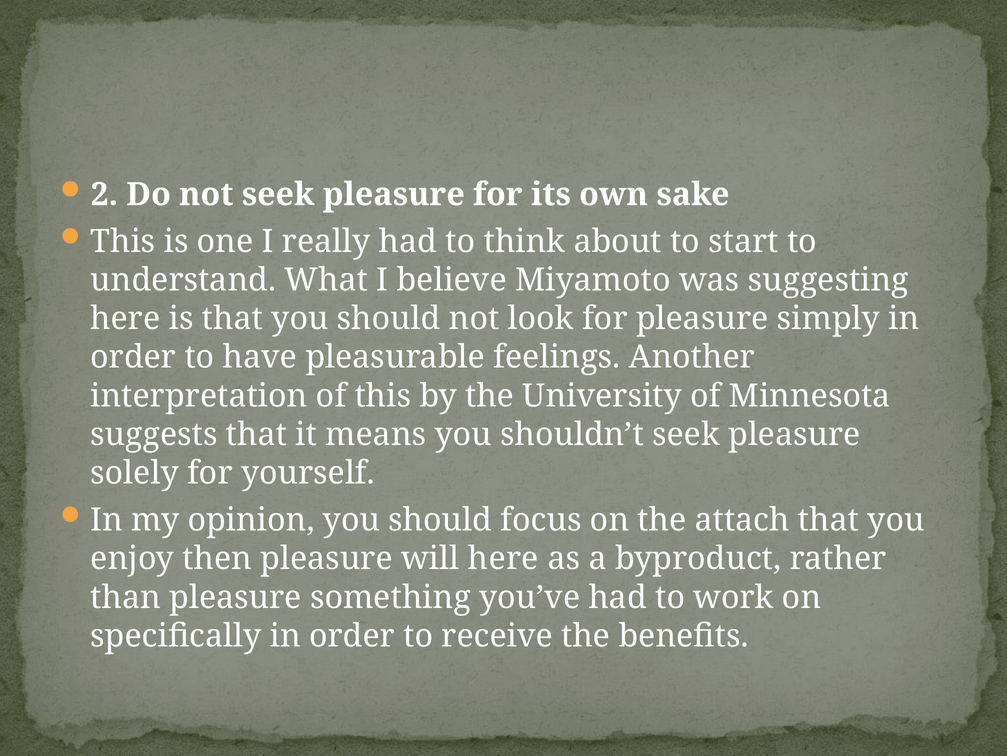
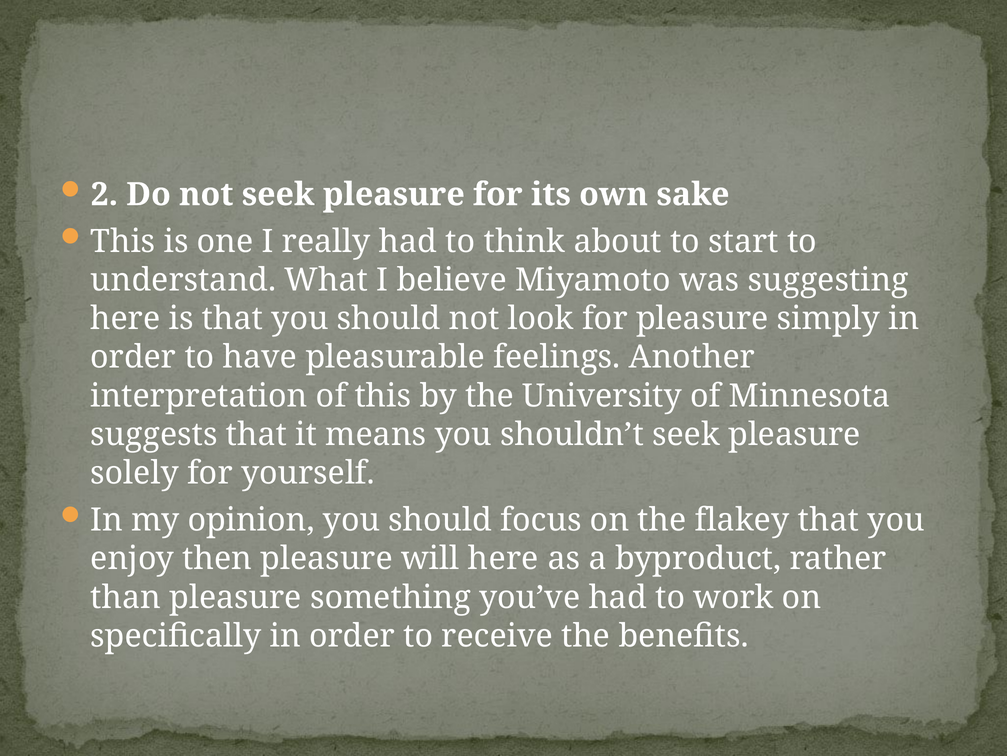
attach: attach -> flakey
